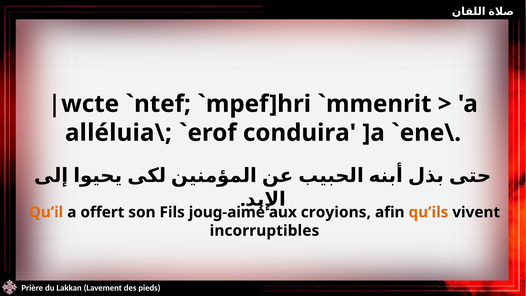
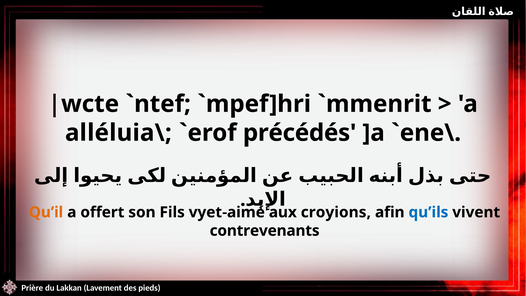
conduira: conduira -> précédés
joug-aimé: joug-aimé -> vyet-aimé
qu’ils colour: orange -> blue
incorruptibles: incorruptibles -> contrevenants
